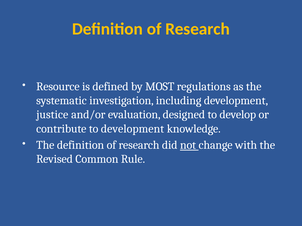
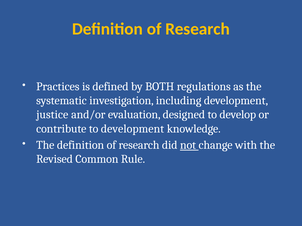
Resource: Resource -> Practices
MOST: MOST -> BOTH
